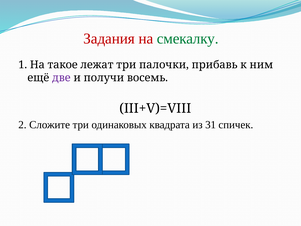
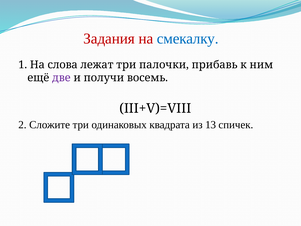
смекалку colour: green -> blue
такое: такое -> слова
31: 31 -> 13
